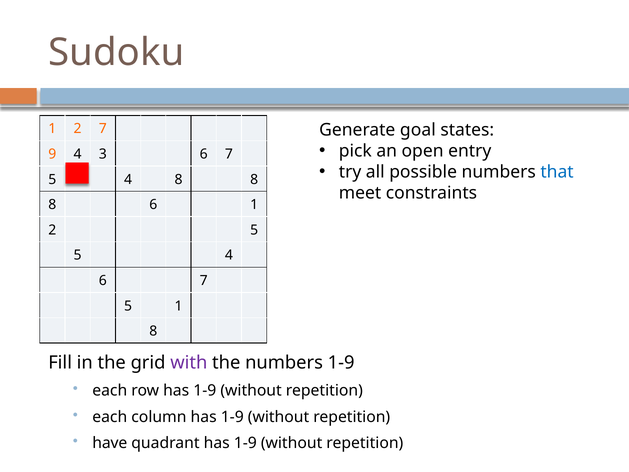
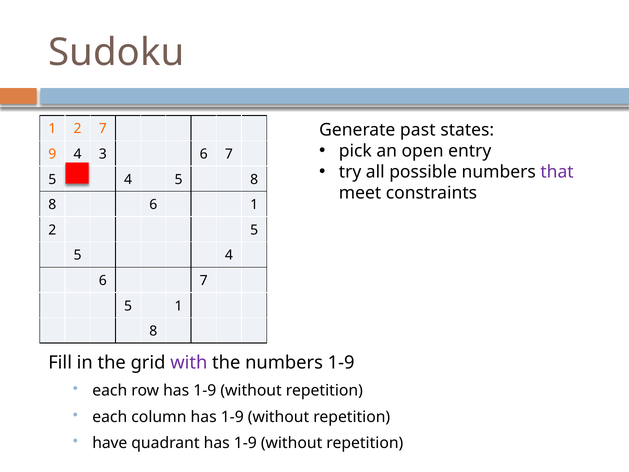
goal: goal -> past
that colour: blue -> purple
4 8: 8 -> 5
